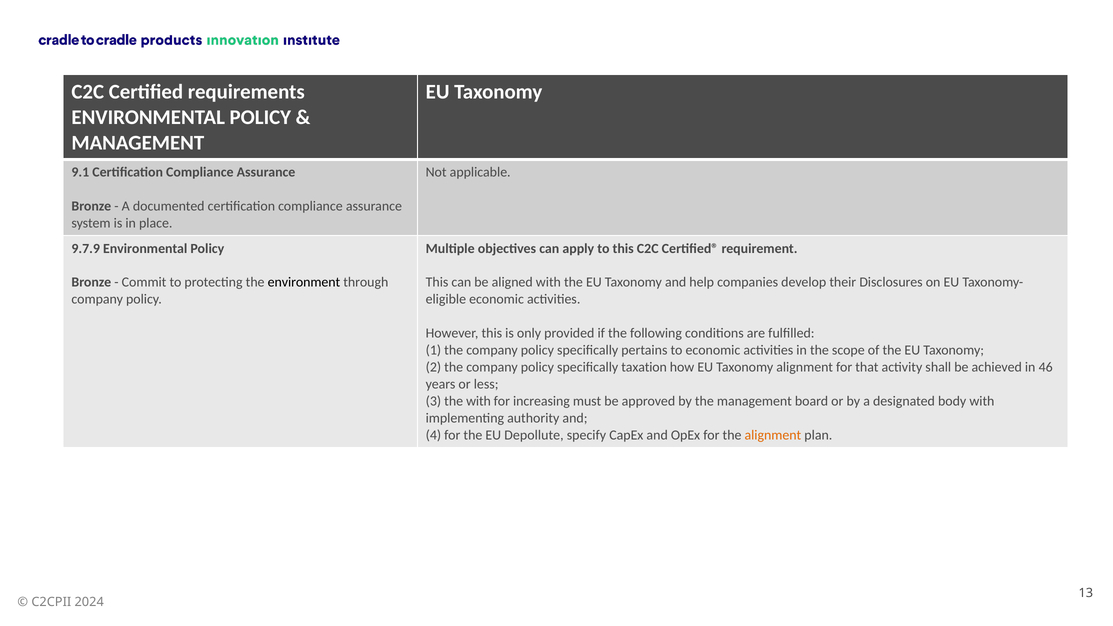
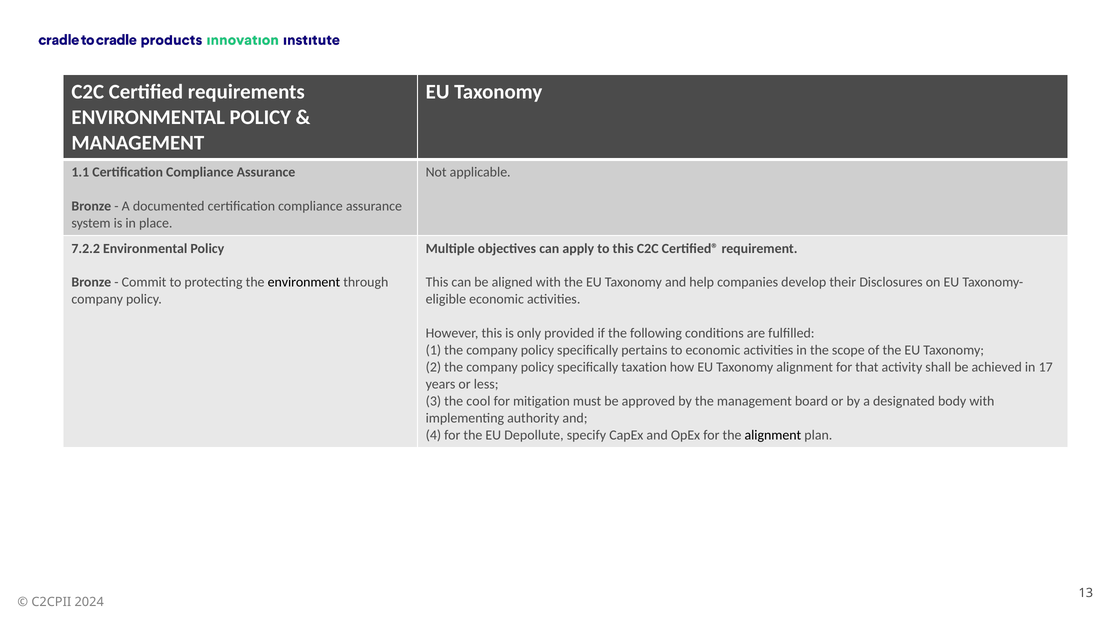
9.1: 9.1 -> 1.1
9.7.9: 9.7.9 -> 7.2.2
46: 46 -> 17
the with: with -> cool
increasing: increasing -> mitigation
alignment at (773, 435) colour: orange -> black
